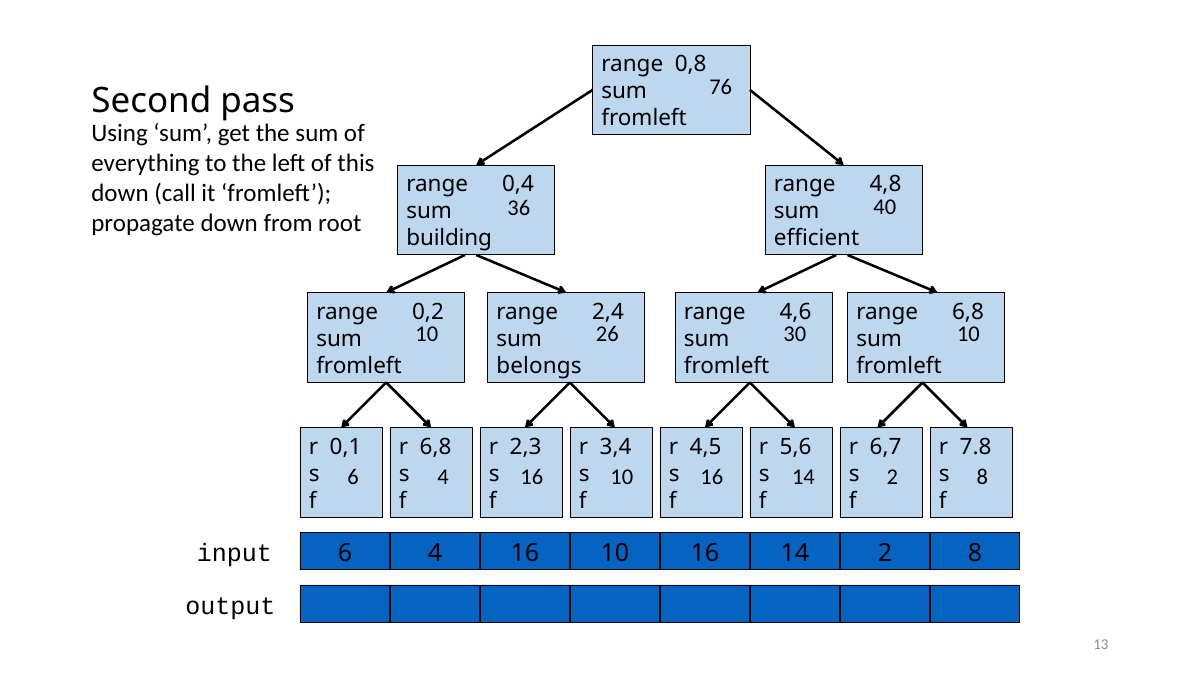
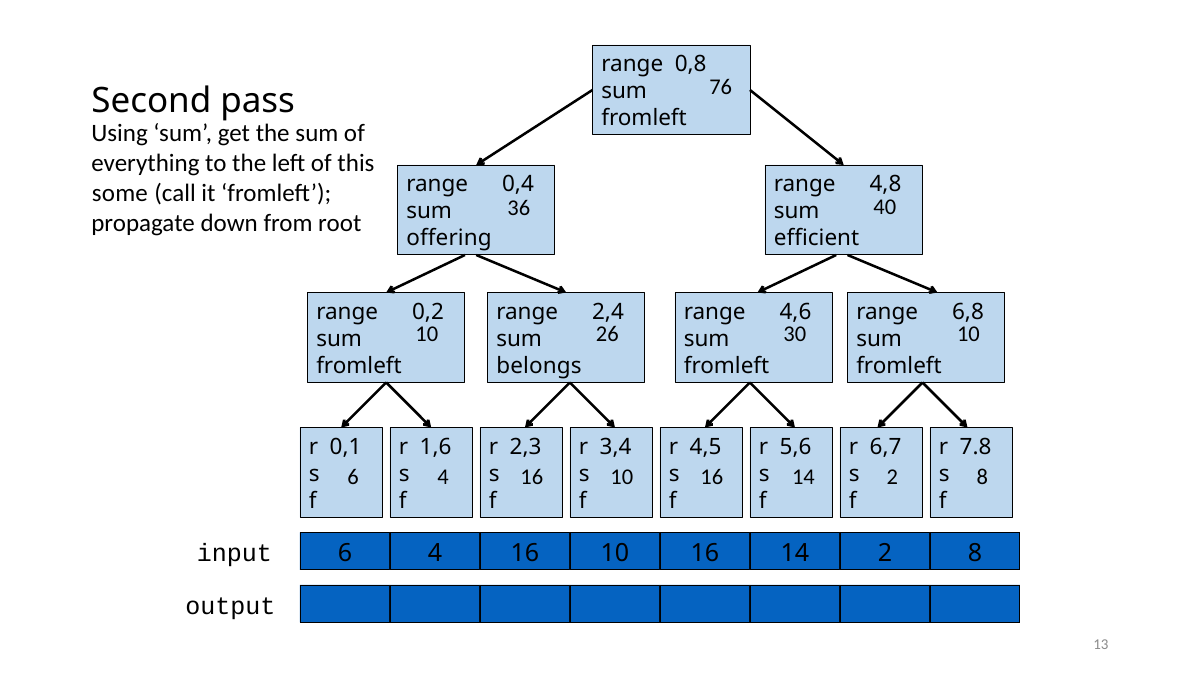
down at (120, 194): down -> some
building: building -> offering
r 6,8: 6,8 -> 1,6
